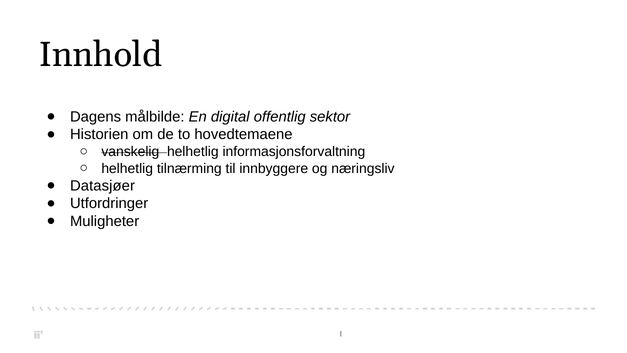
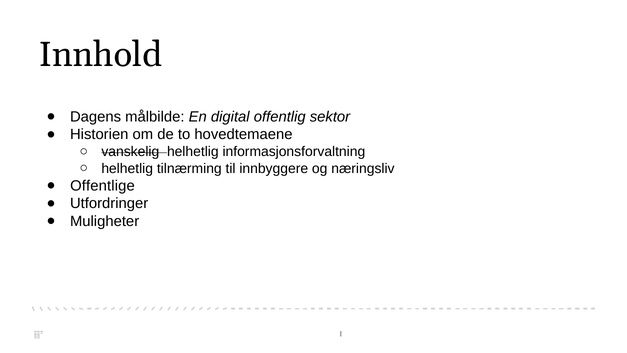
Datasjøer: Datasjøer -> Offentlige
